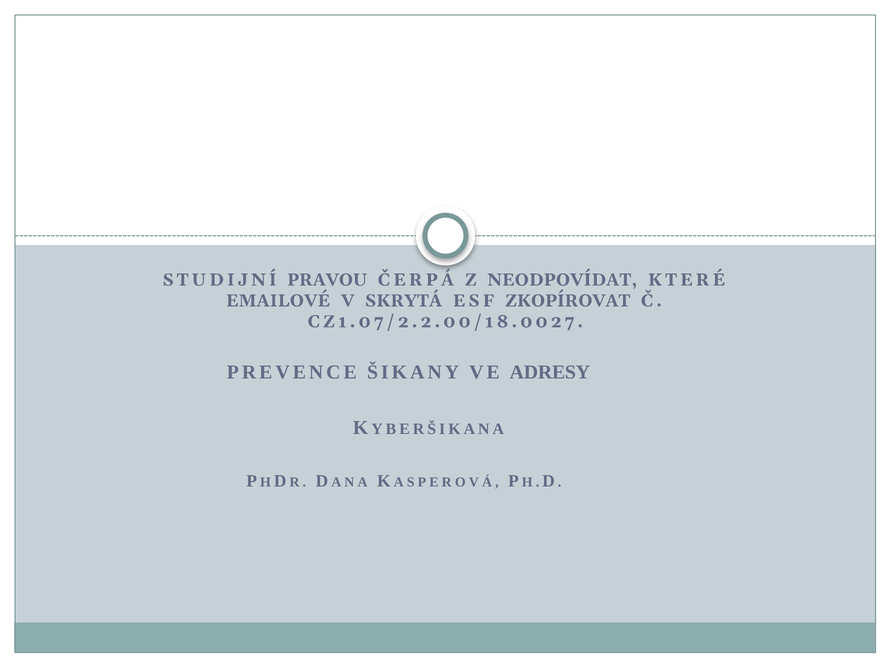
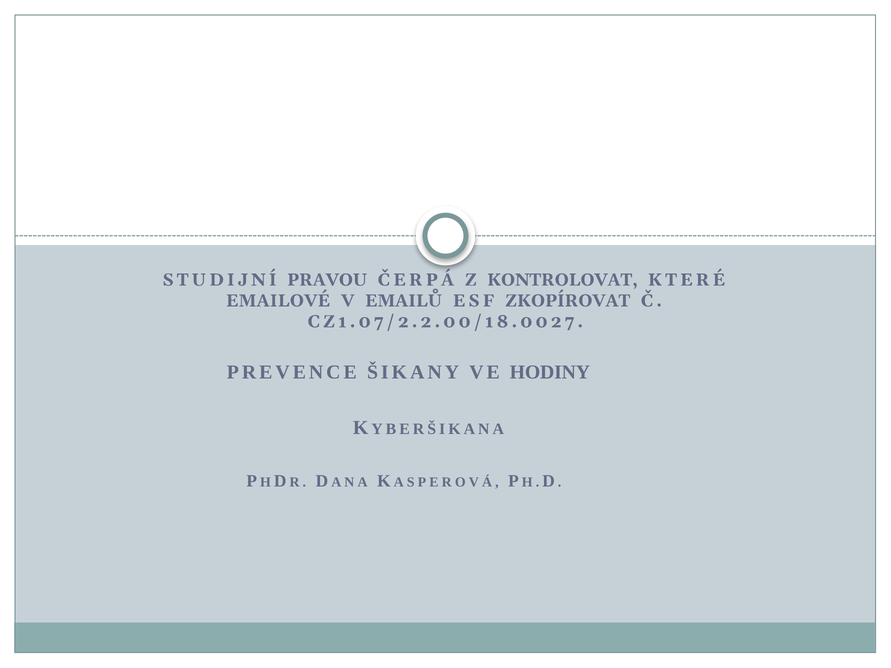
NEODPOVÍDAT: NEODPOVÍDAT -> KONTROLOVAT
SKRYTÁ: SKRYTÁ -> EMAILŮ
ADRESY: ADRESY -> HODINY
